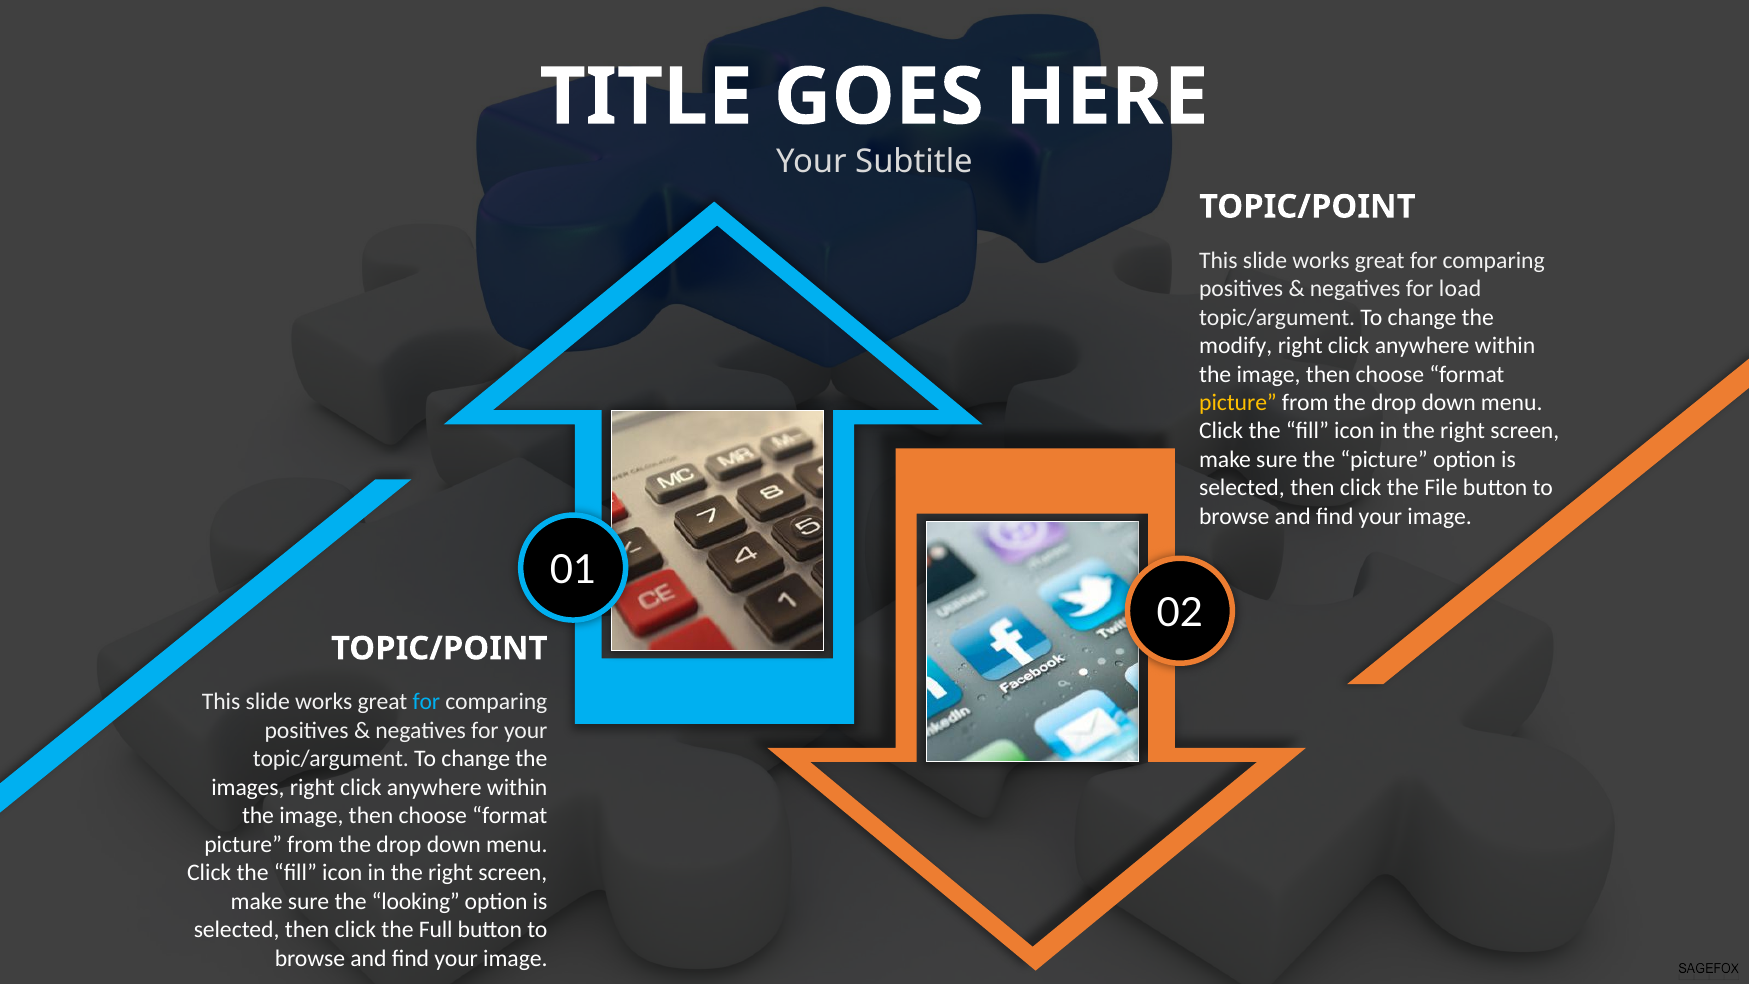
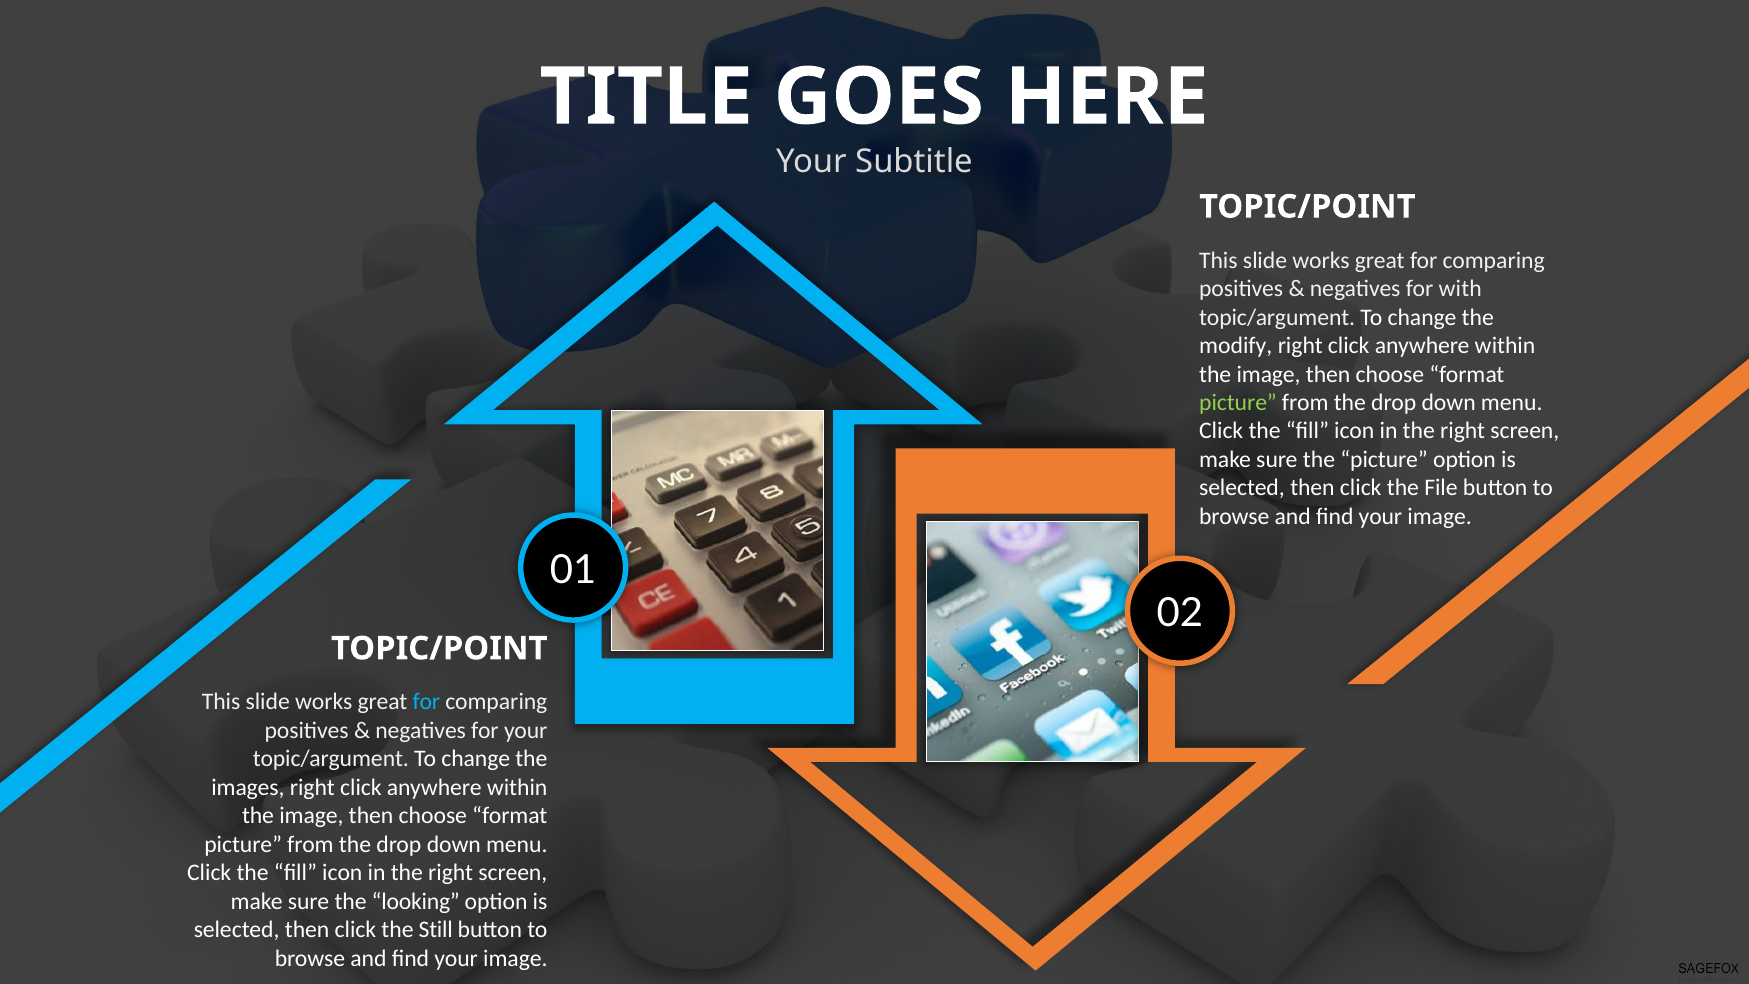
load: load -> with
picture at (1238, 403) colour: yellow -> light green
Full: Full -> Still
